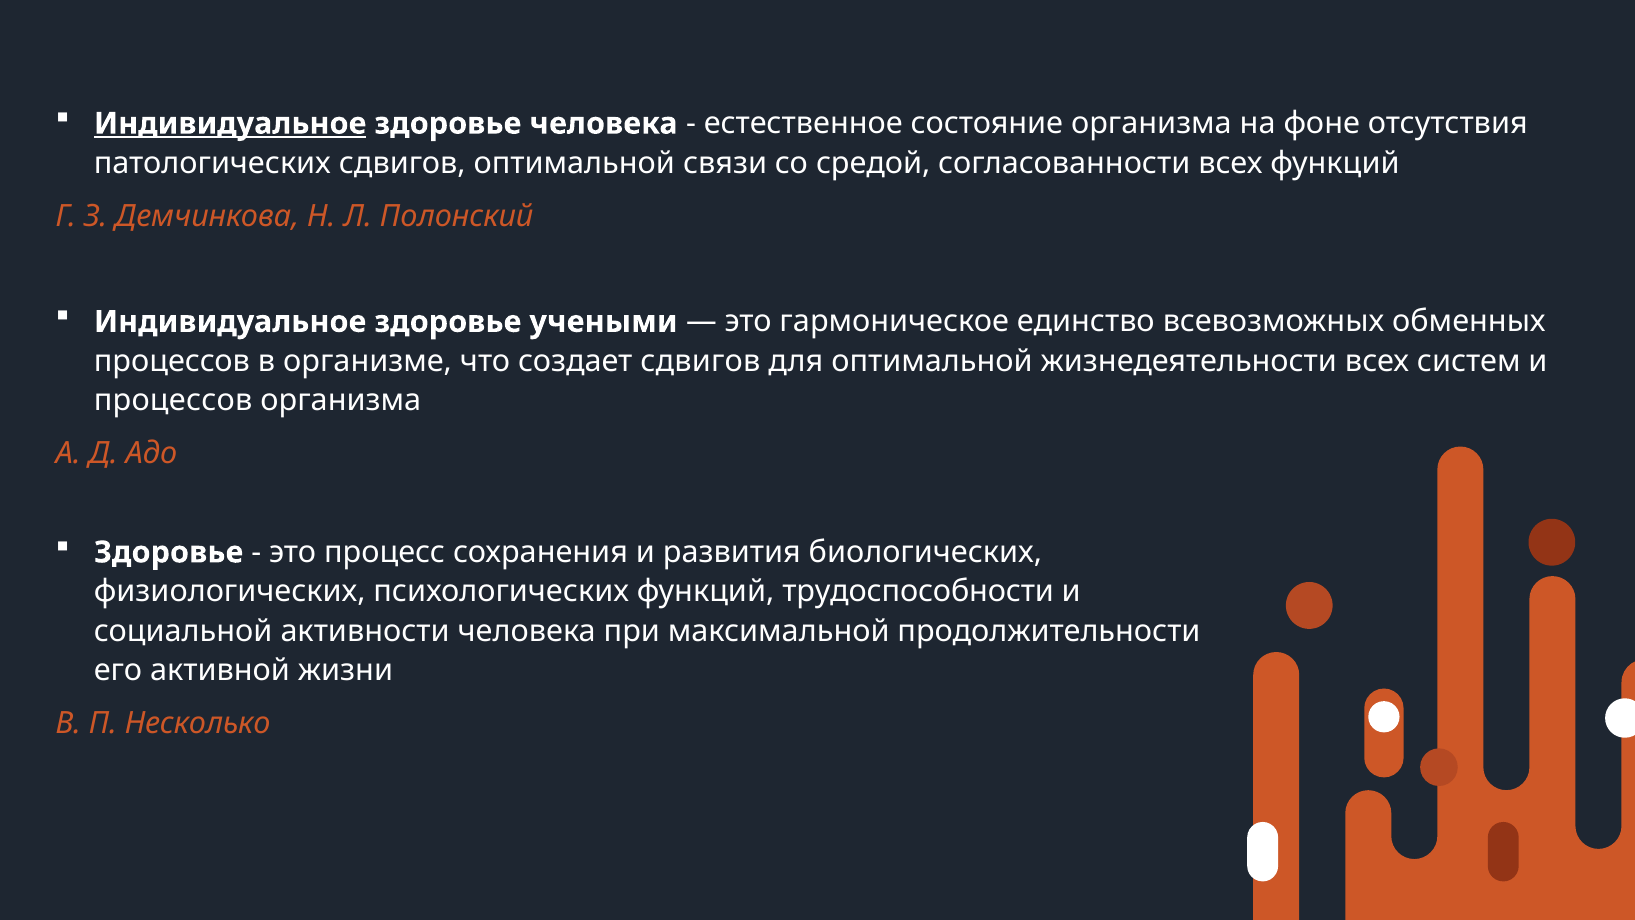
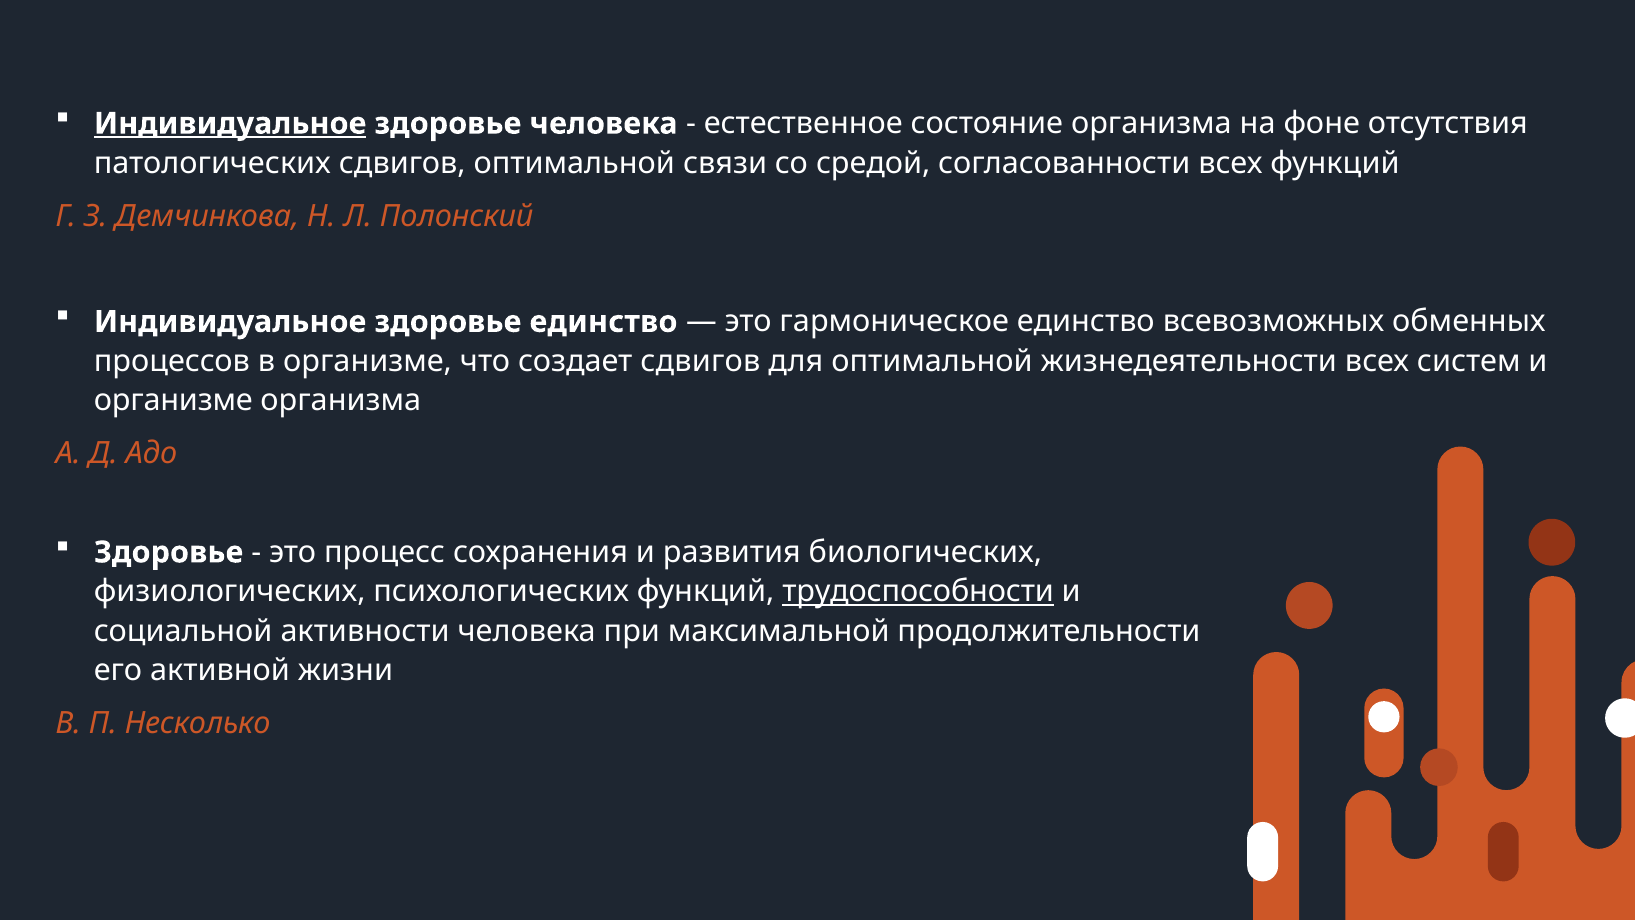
здоровье учеными: учеными -> единство
процессов at (173, 400): процессов -> организме
трудоспособности underline: none -> present
